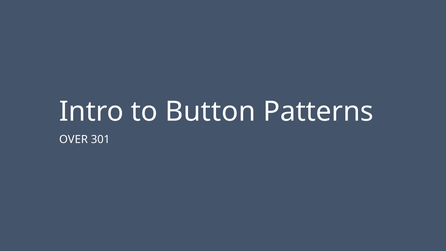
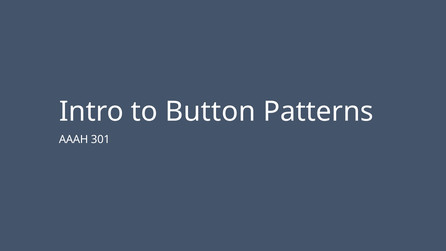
OVER: OVER -> AAAH
